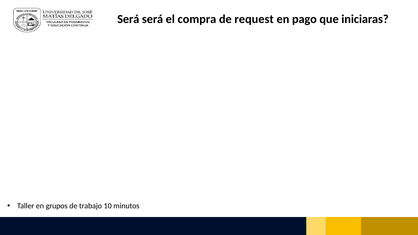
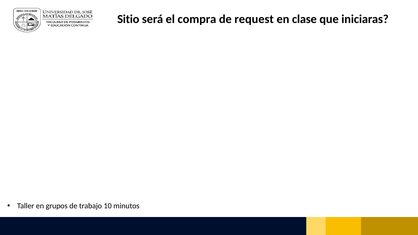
Será at (128, 19): Será -> Sitio
pago: pago -> clase
